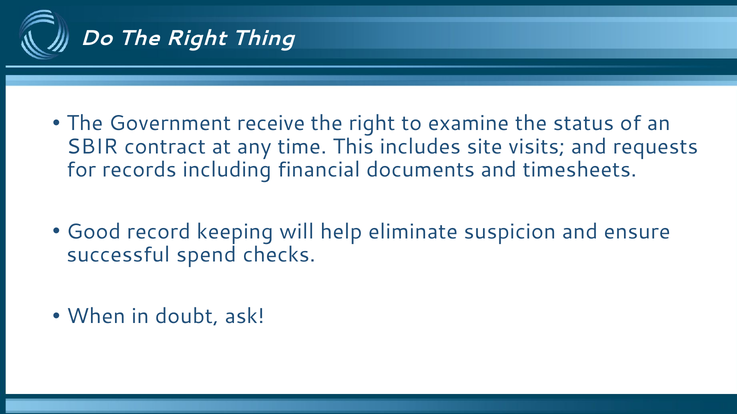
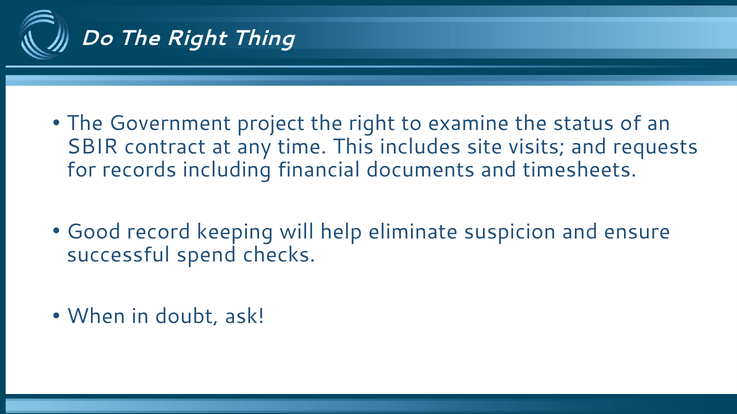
receive: receive -> project
